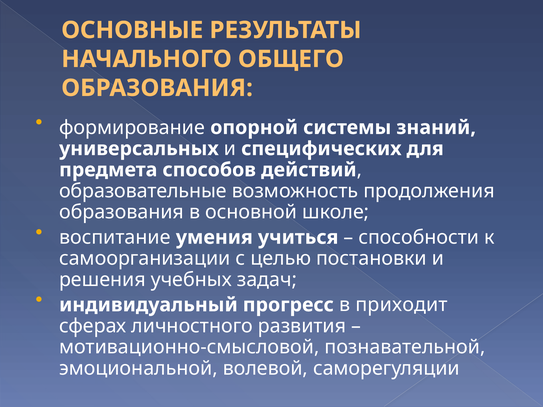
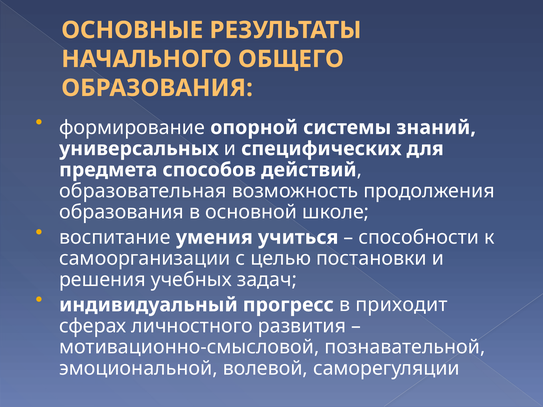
образовательные: образовательные -> образовательная
